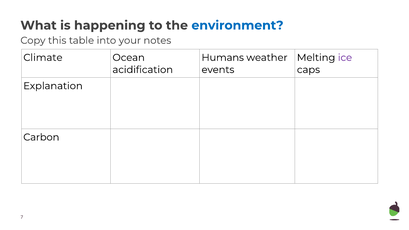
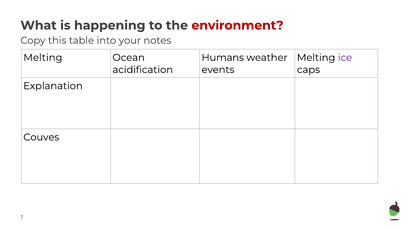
environment colour: blue -> red
Climate at (43, 58): Climate -> Melting
Carbon: Carbon -> Couves
